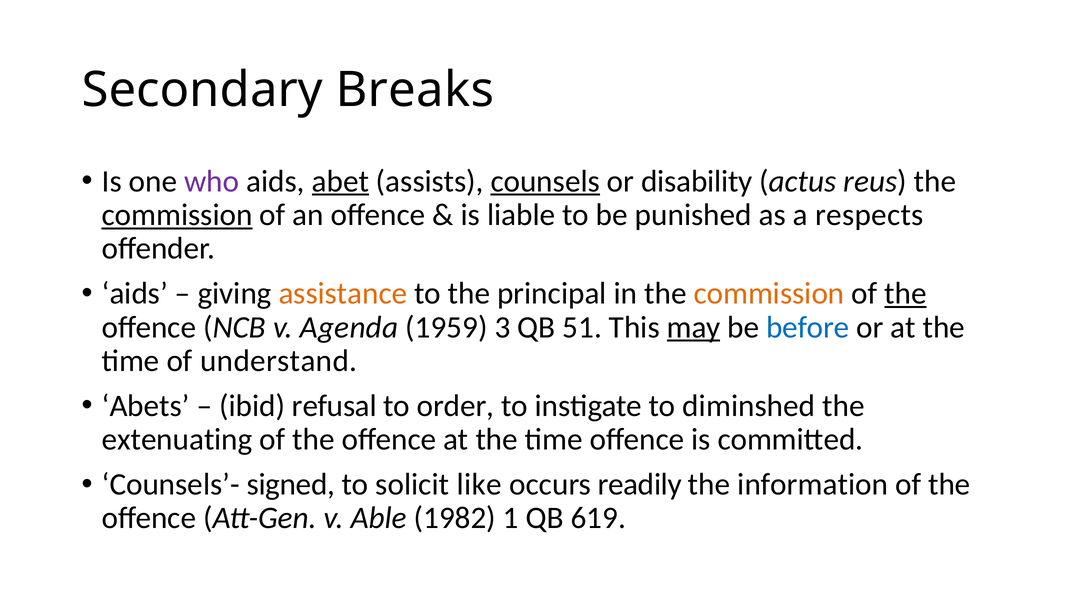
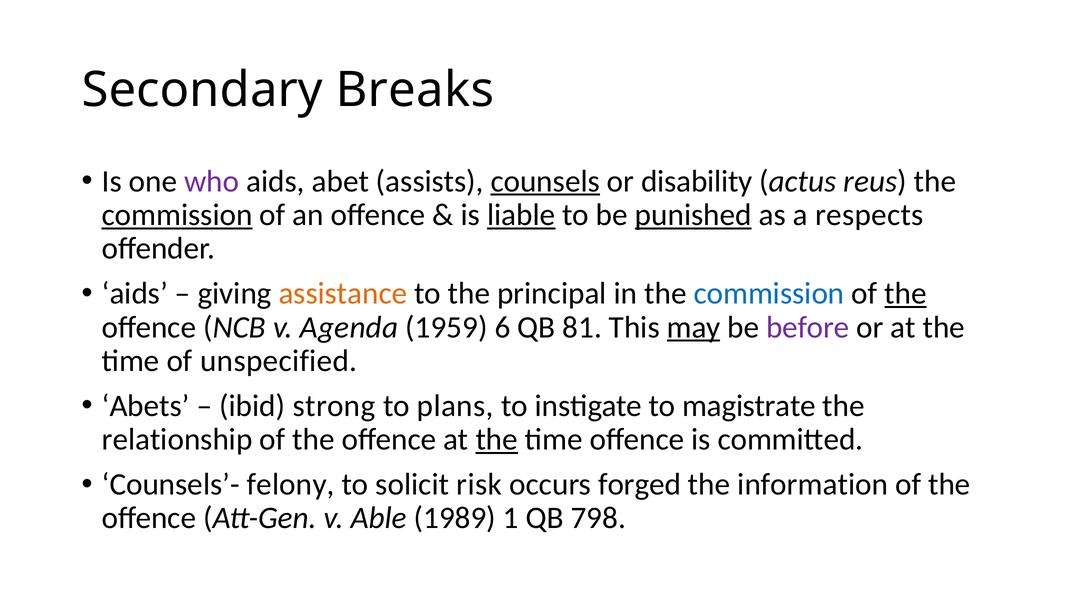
abet underline: present -> none
liable underline: none -> present
punished underline: none -> present
commission at (769, 293) colour: orange -> blue
3: 3 -> 6
51: 51 -> 81
before colour: blue -> purple
understand: understand -> unspecified
refusal: refusal -> strong
order: order -> plans
diminshed: diminshed -> magistrate
extenuating: extenuating -> relationship
the at (497, 439) underline: none -> present
signed: signed -> felony
like: like -> risk
readily: readily -> forged
1982: 1982 -> 1989
619: 619 -> 798
